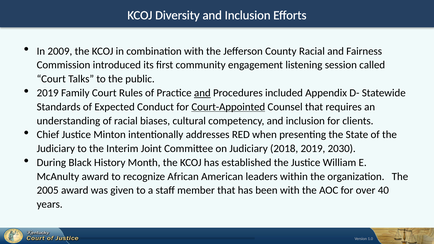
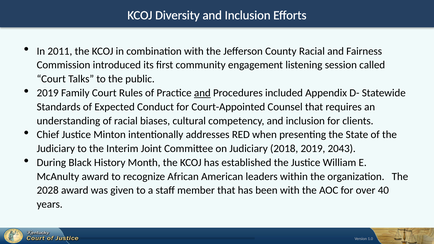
2009: 2009 -> 2011
Court-Appointed underline: present -> none
2030: 2030 -> 2043
2005: 2005 -> 2028
